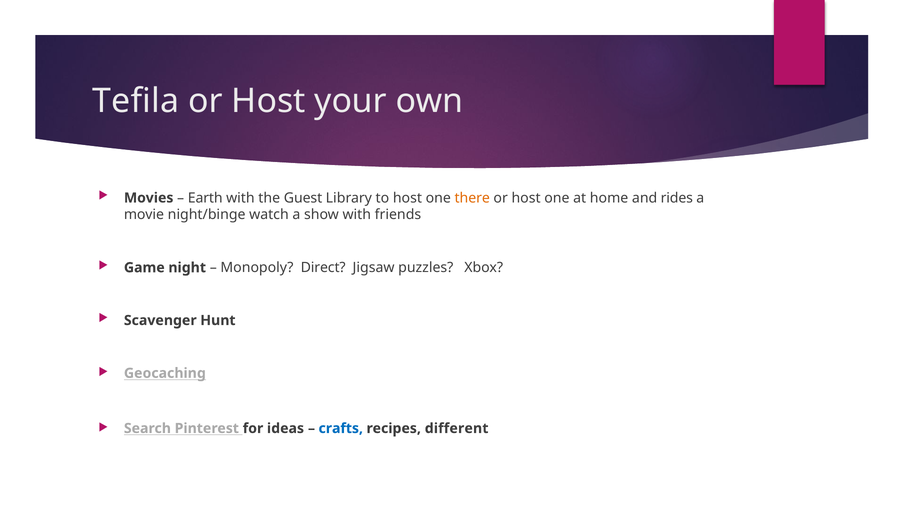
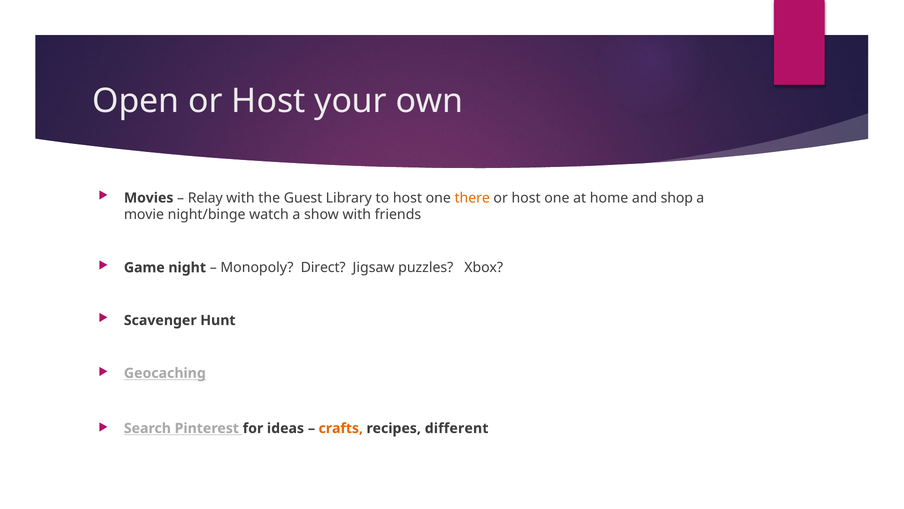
Tefila: Tefila -> Open
Earth: Earth -> Relay
rides: rides -> shop
crafts colour: blue -> orange
